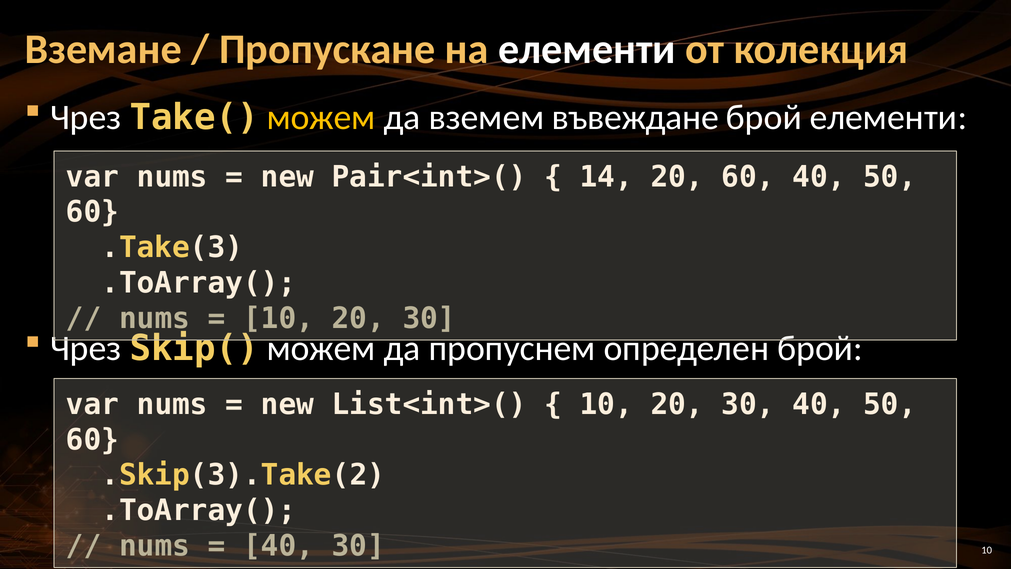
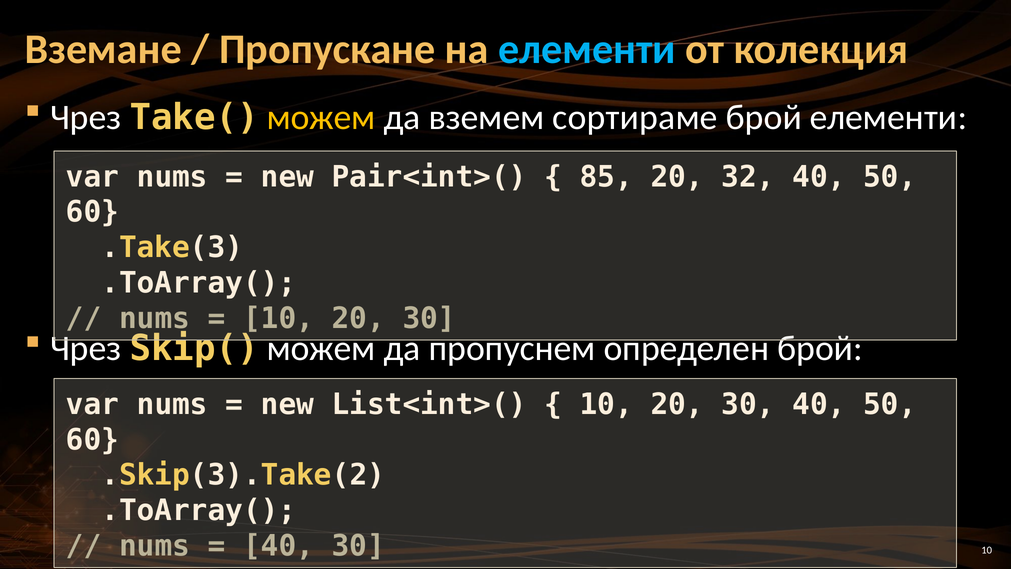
елементи at (587, 49) colour: white -> light blue
въвеждане: въвеждане -> сортираме
14: 14 -> 85
20 60: 60 -> 32
